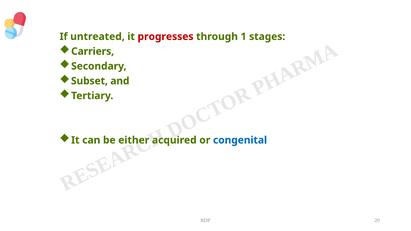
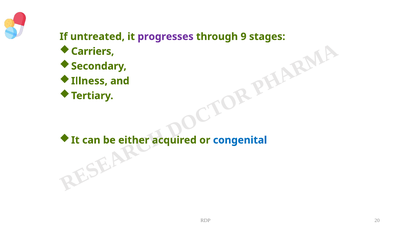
progresses colour: red -> purple
1: 1 -> 9
Subset: Subset -> Illness
